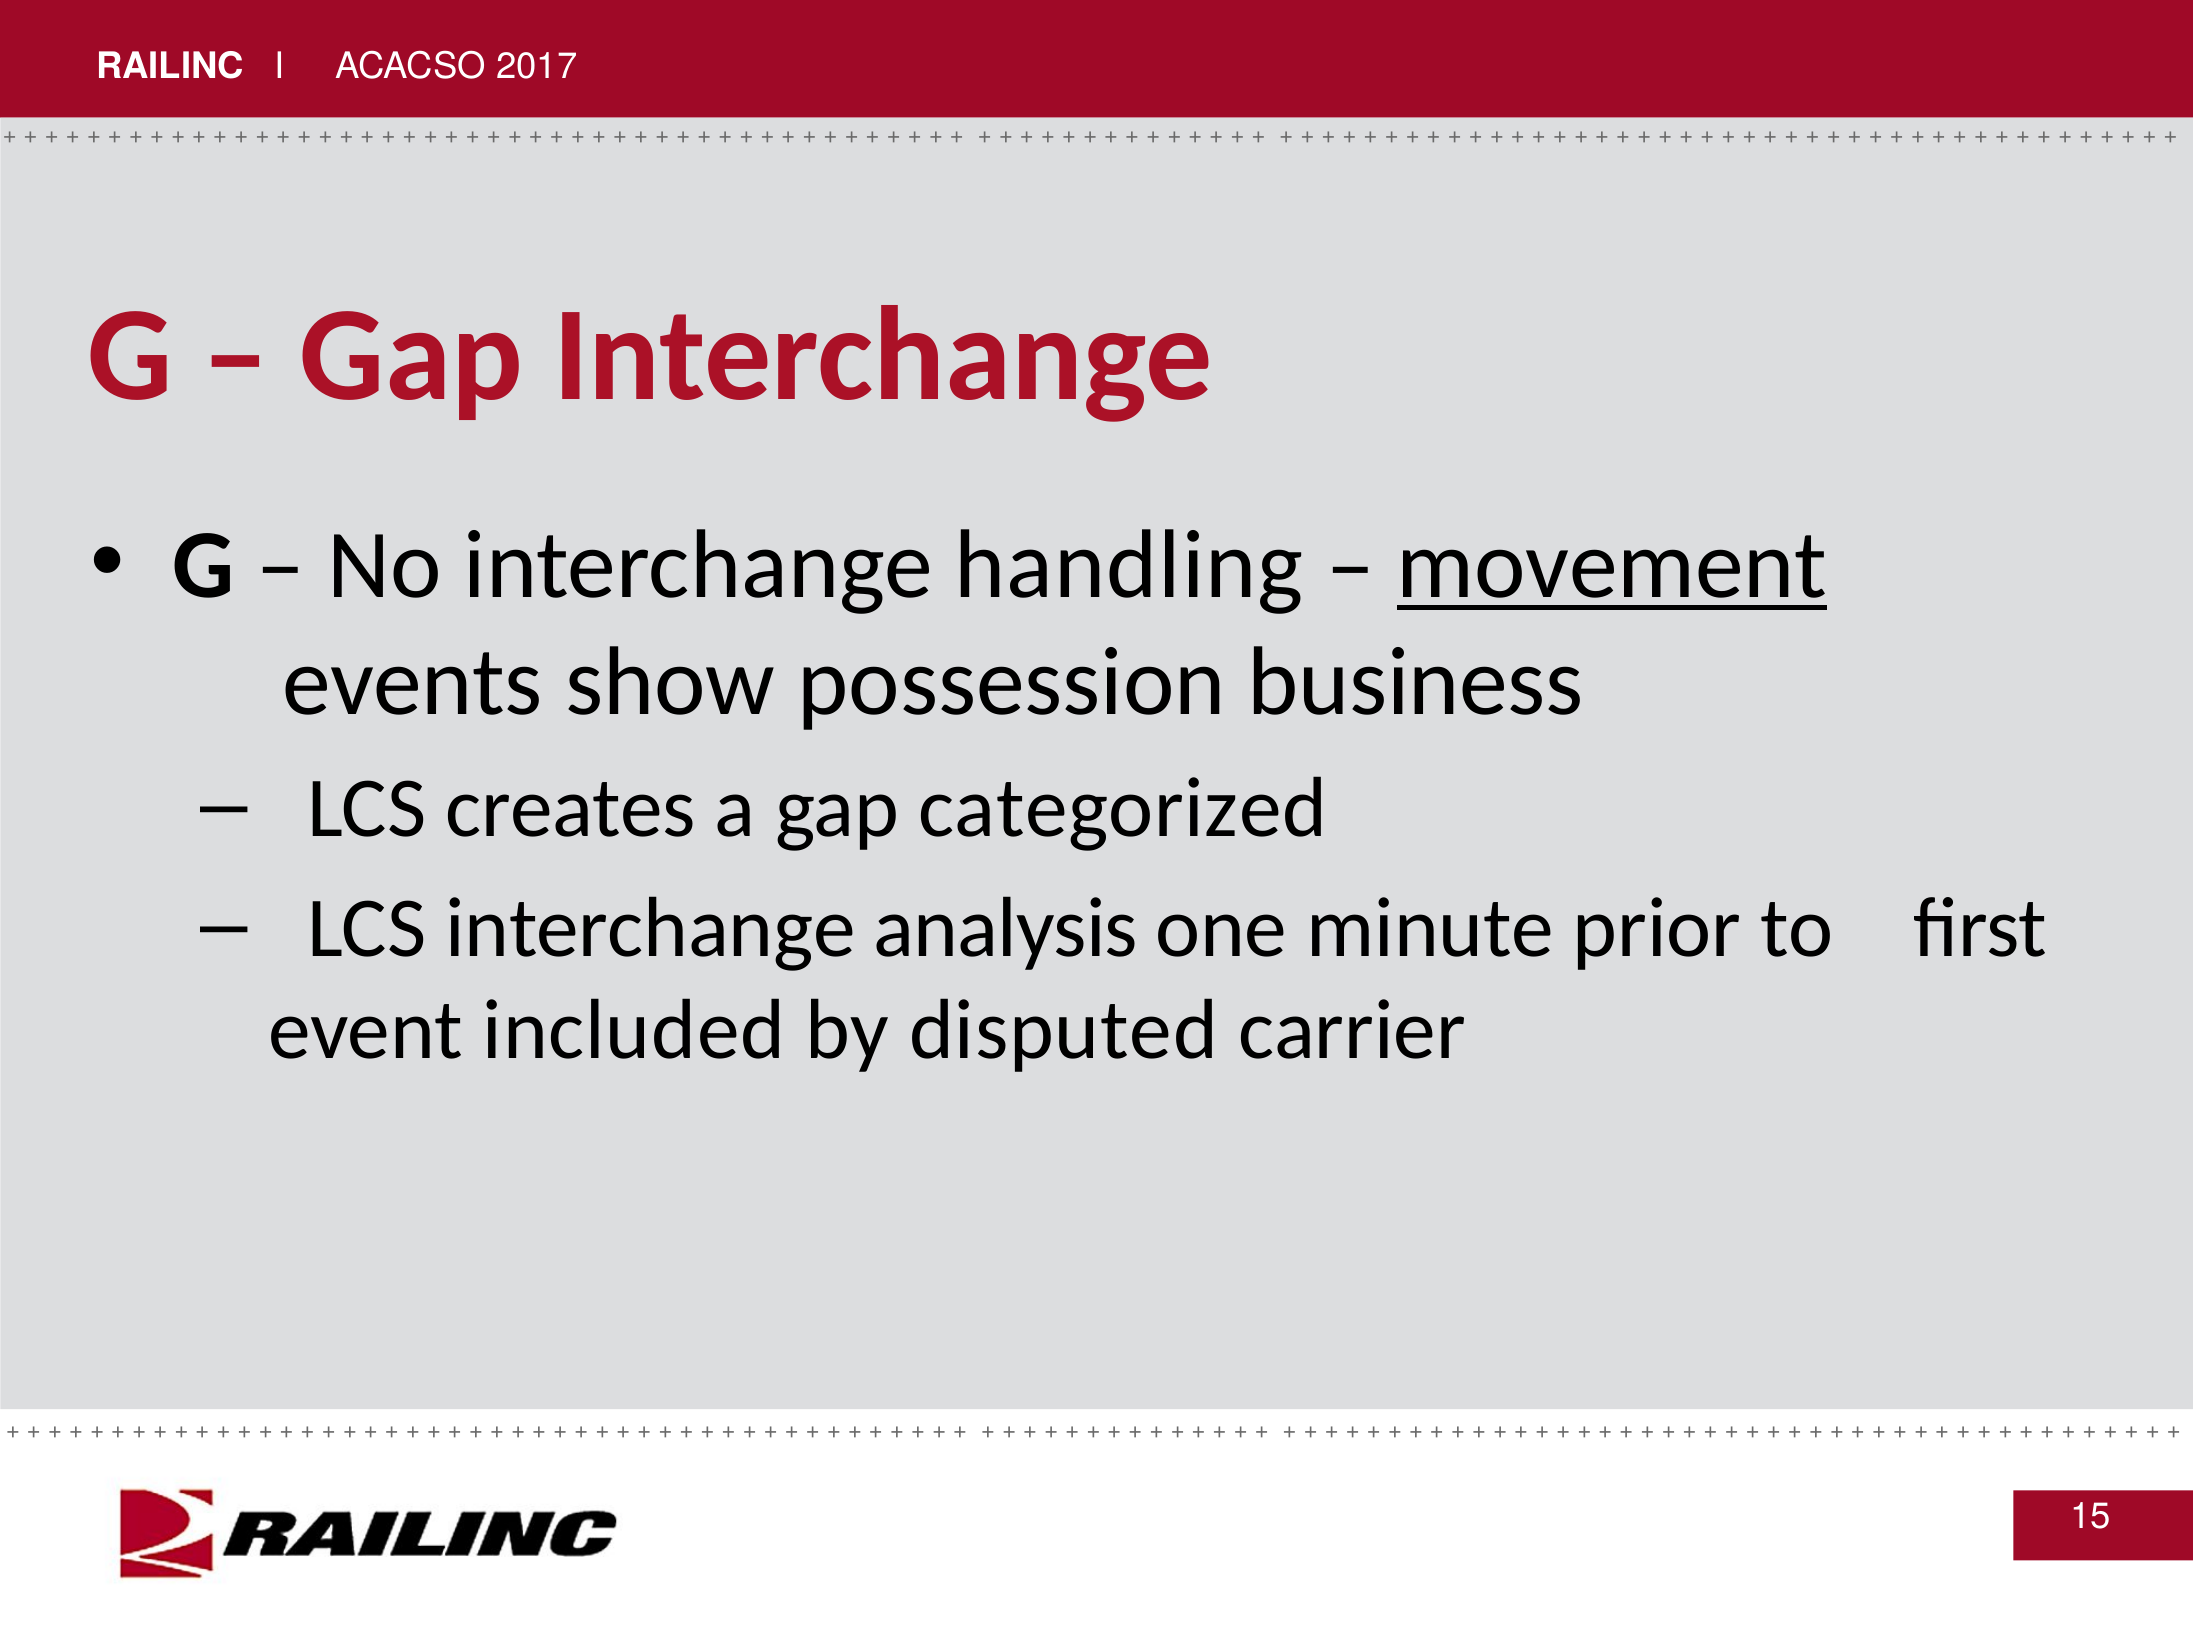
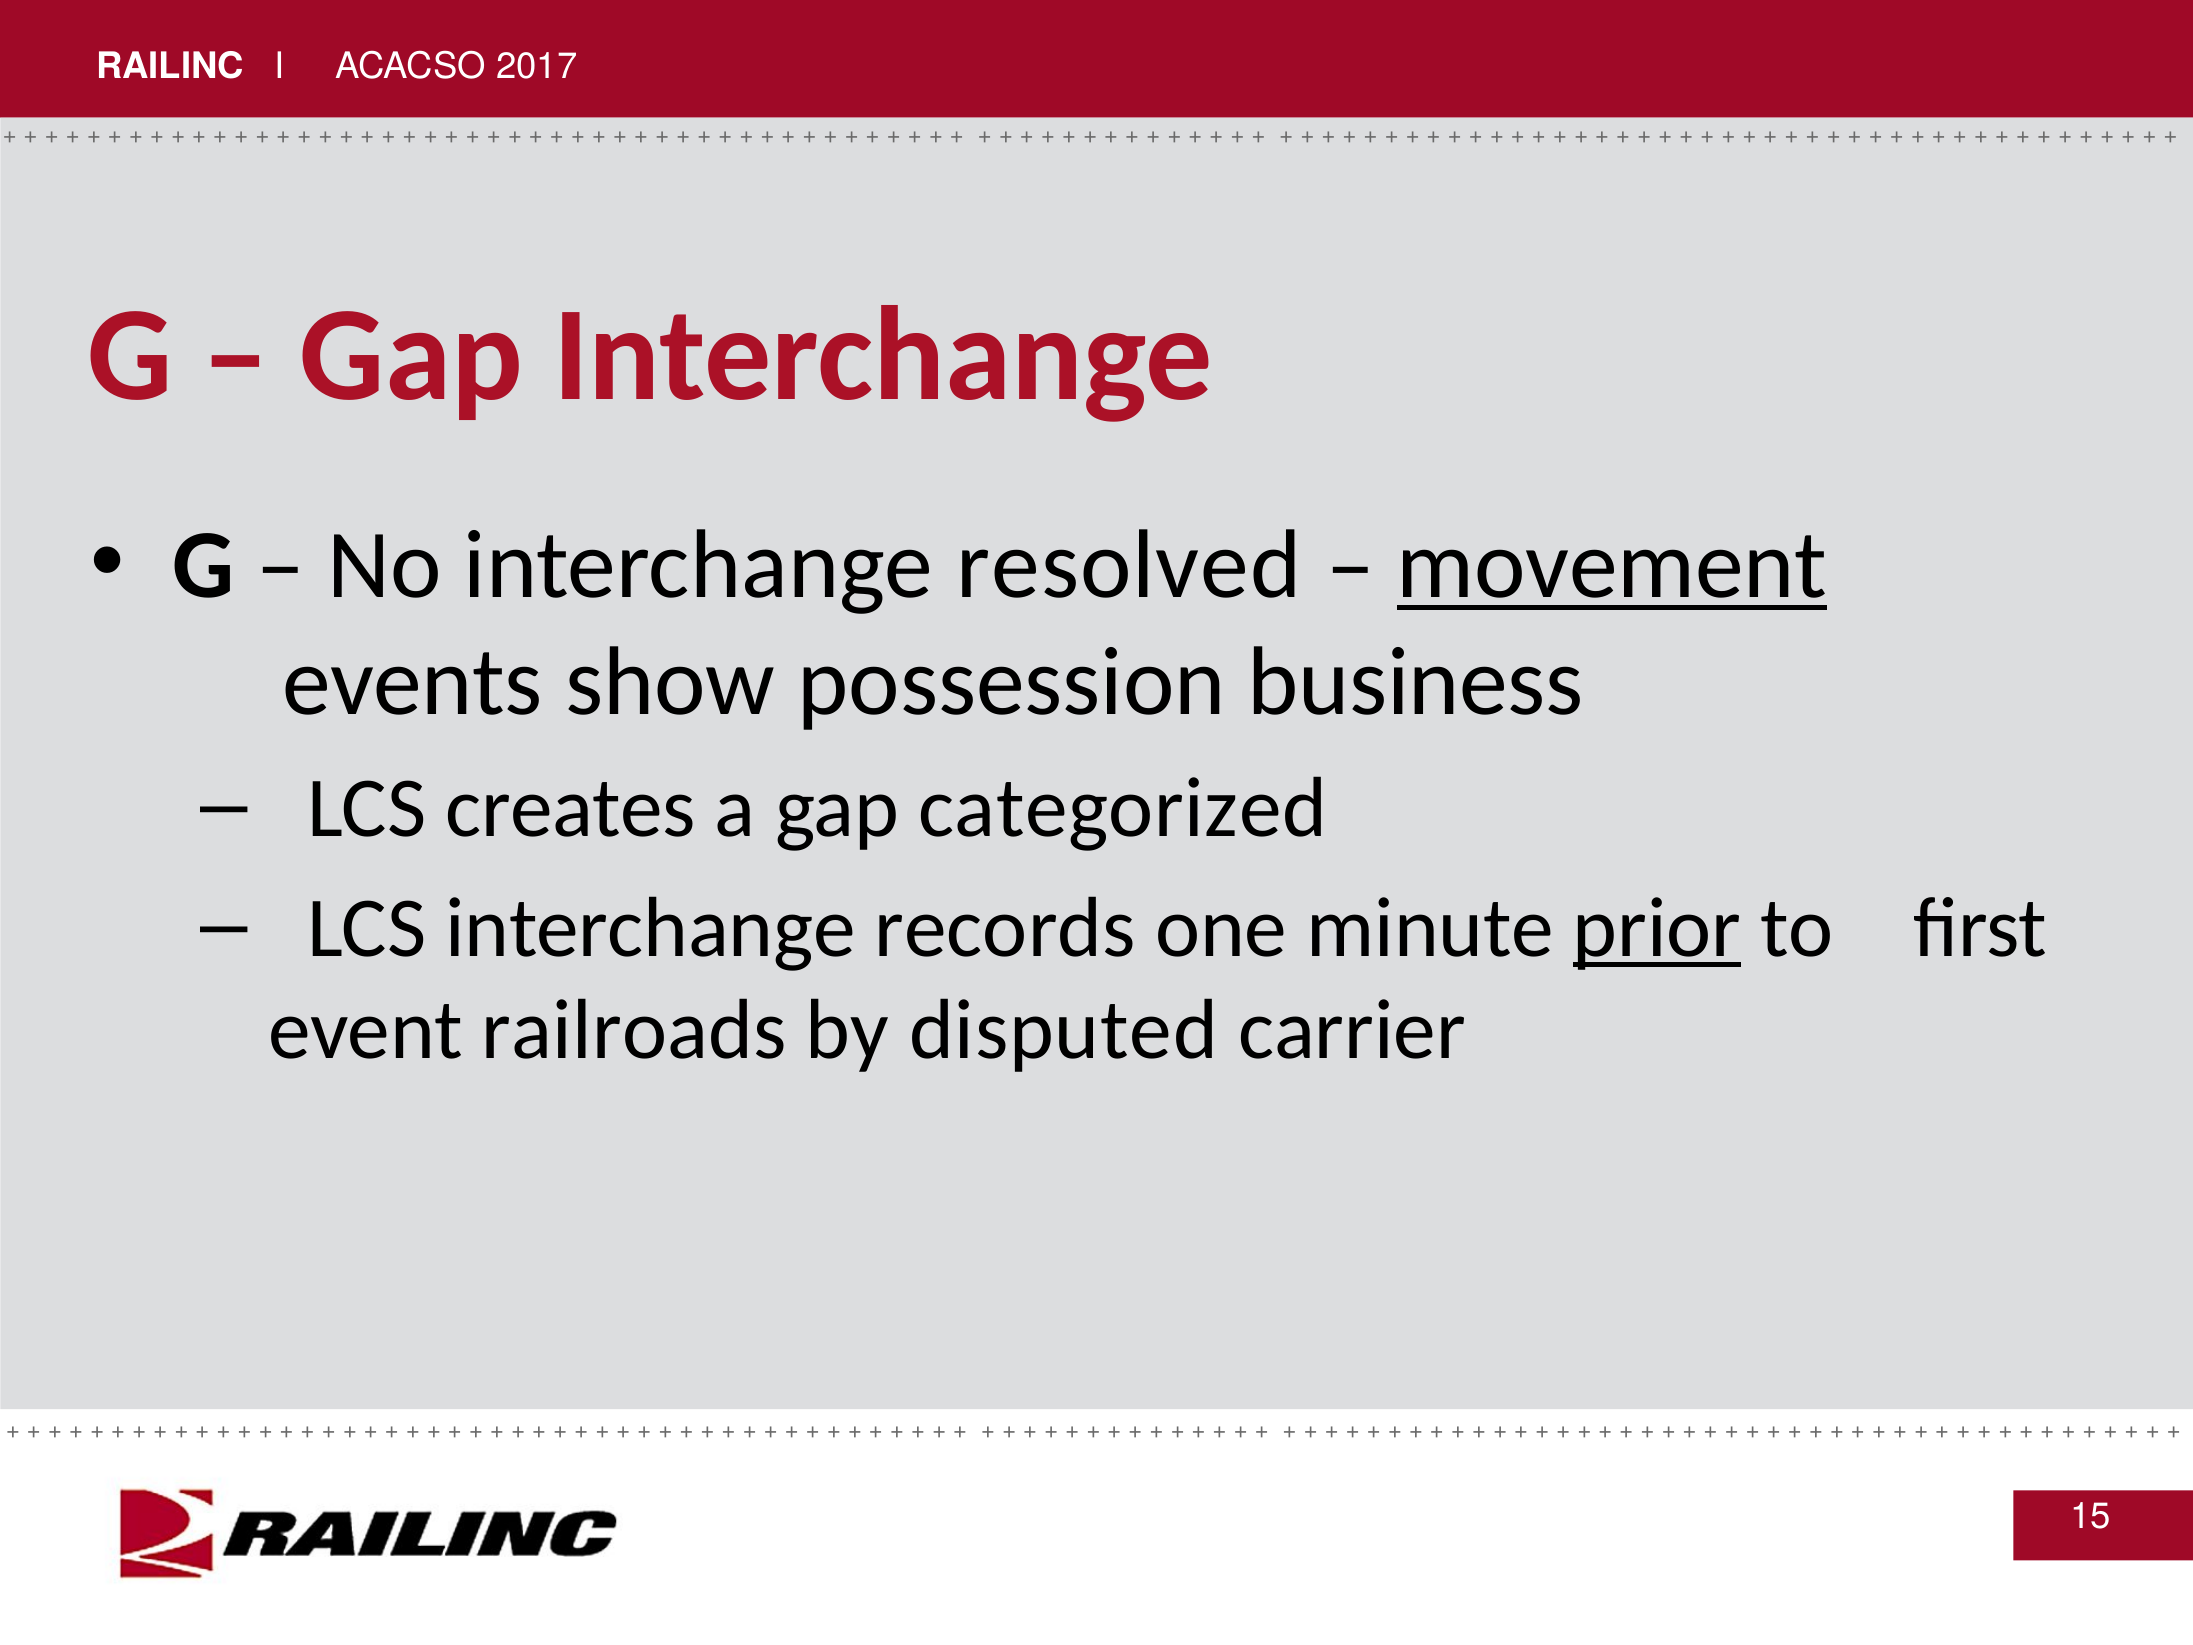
handling: handling -> resolved
analysis: analysis -> records
prior underline: none -> present
included: included -> railroads
